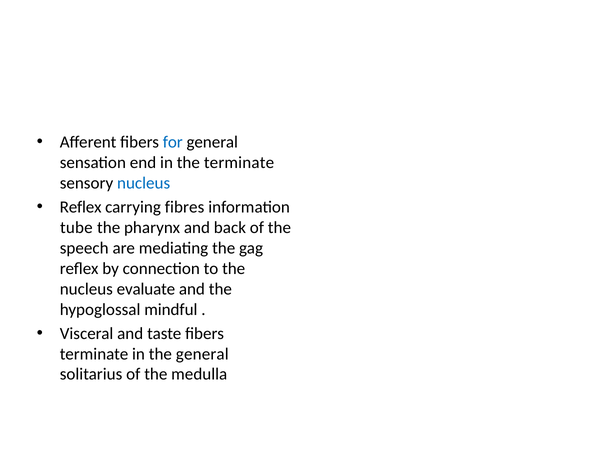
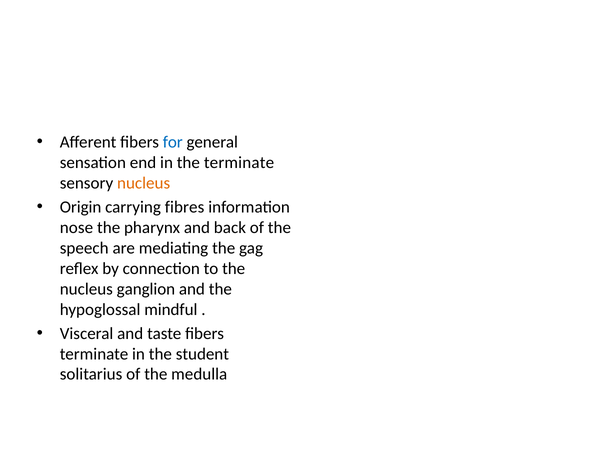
nucleus at (144, 183) colour: blue -> orange
Reflex at (81, 207): Reflex -> Origin
tube: tube -> nose
evaluate: evaluate -> ganglion
the general: general -> student
